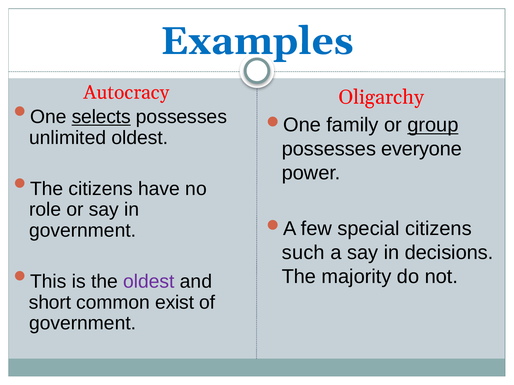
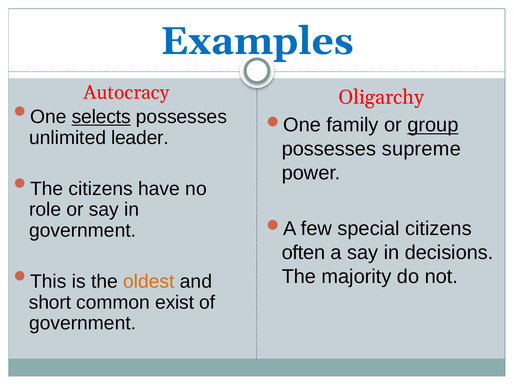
unlimited oldest: oldest -> leader
everyone: everyone -> supreme
such: such -> often
oldest at (149, 282) colour: purple -> orange
